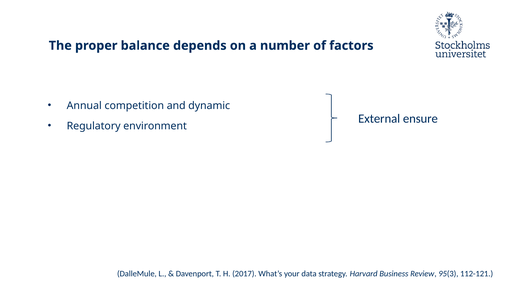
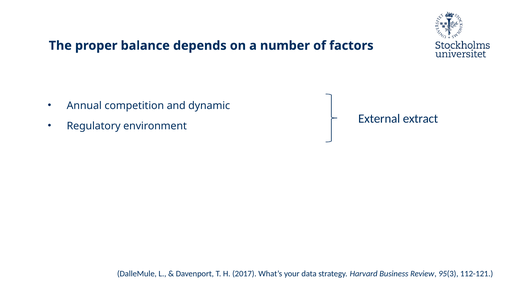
ensure: ensure -> extract
